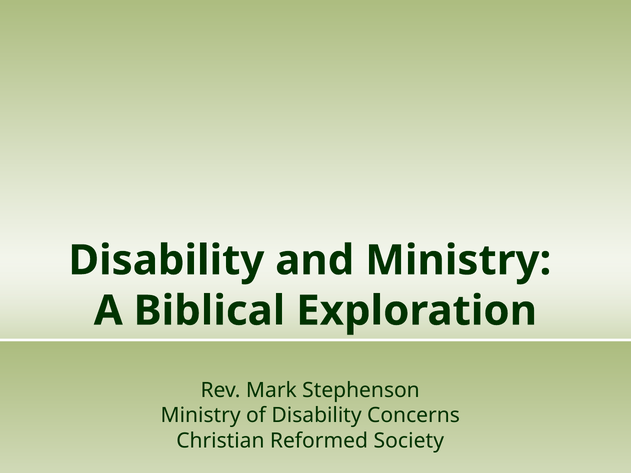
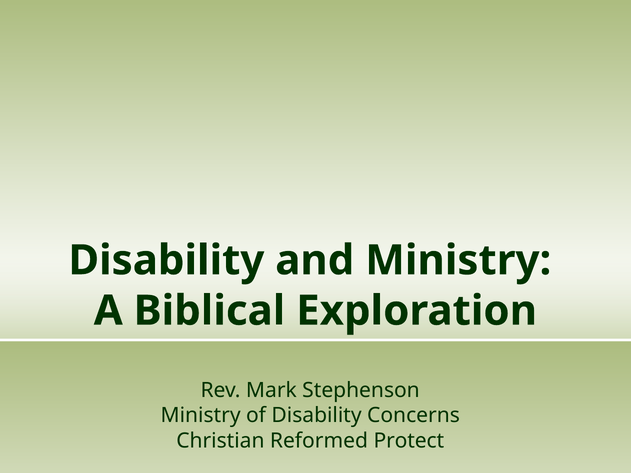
Society: Society -> Protect
